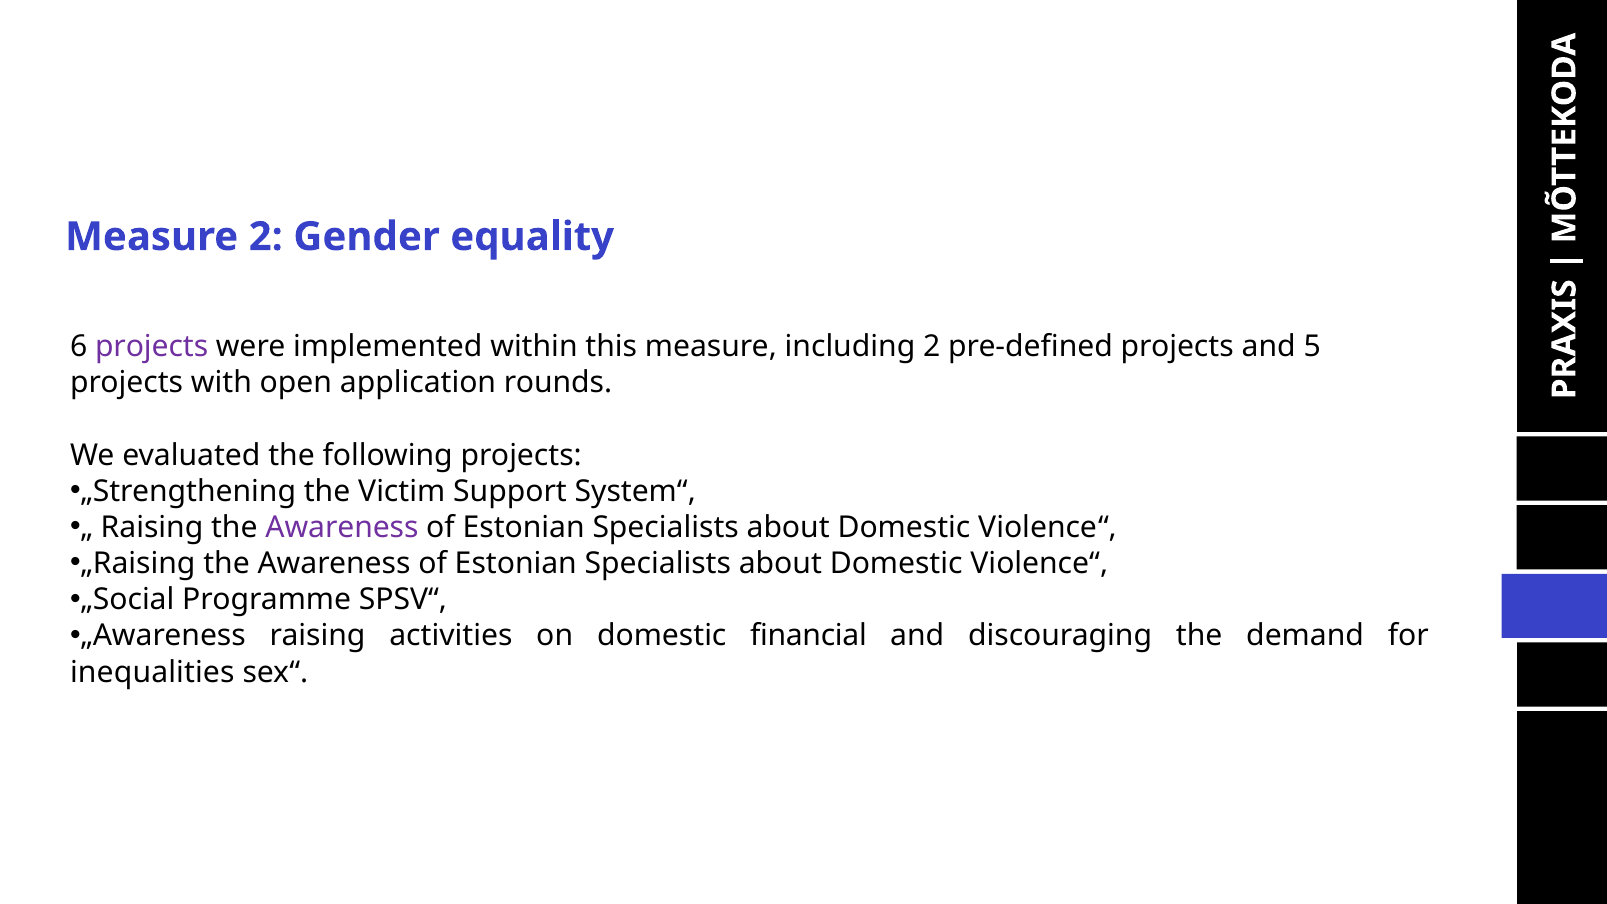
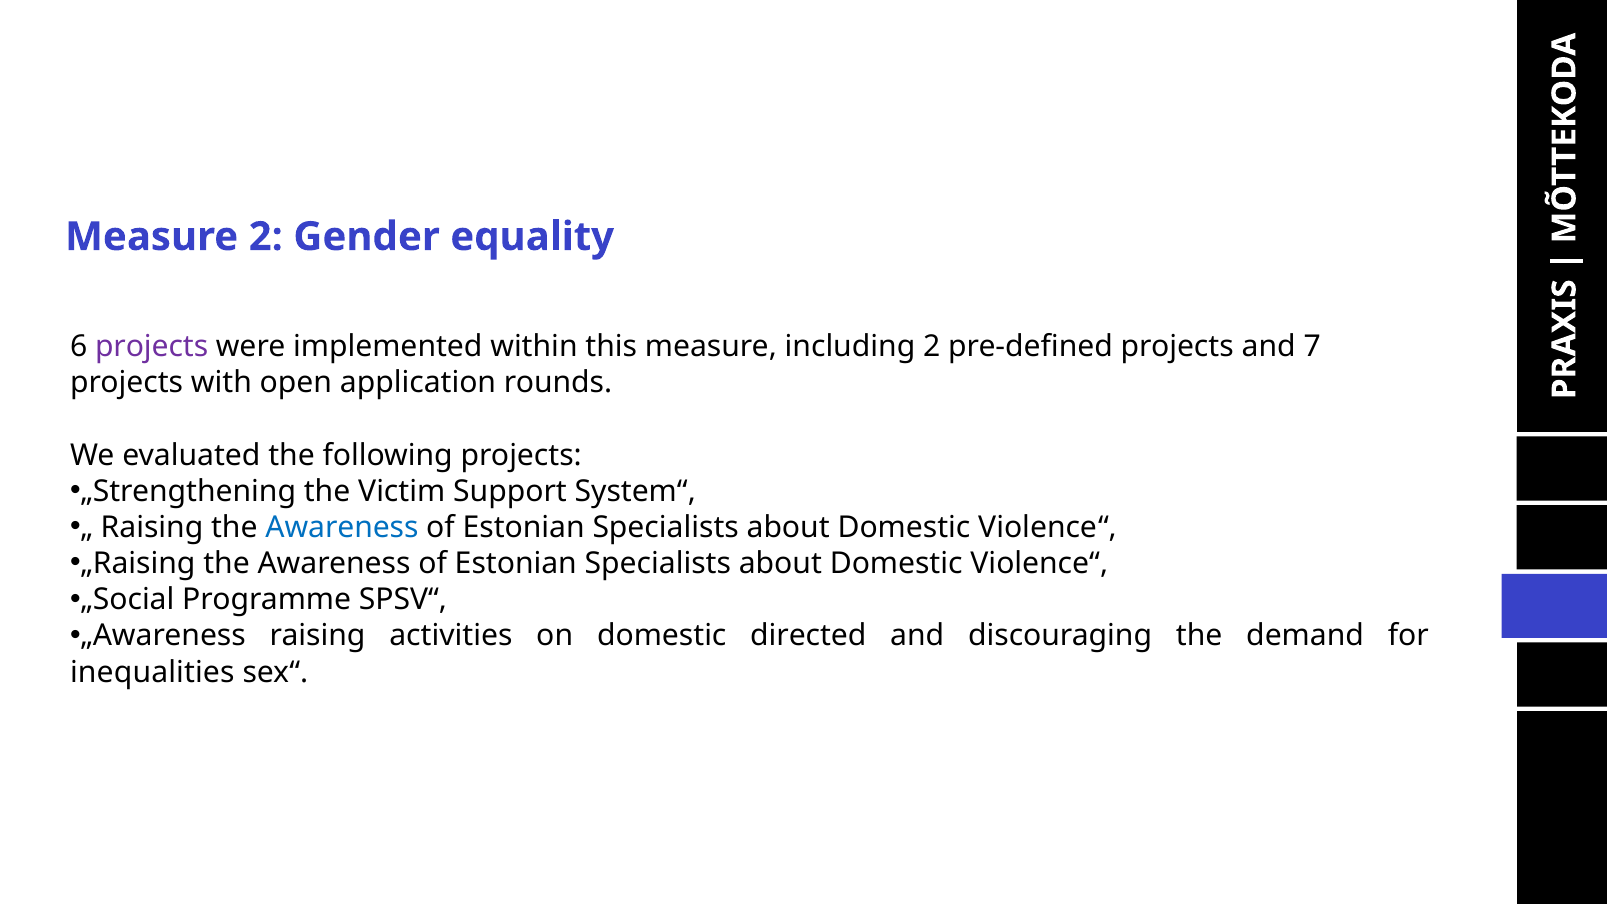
5: 5 -> 7
Awareness at (342, 527) colour: purple -> blue
financial: financial -> directed
